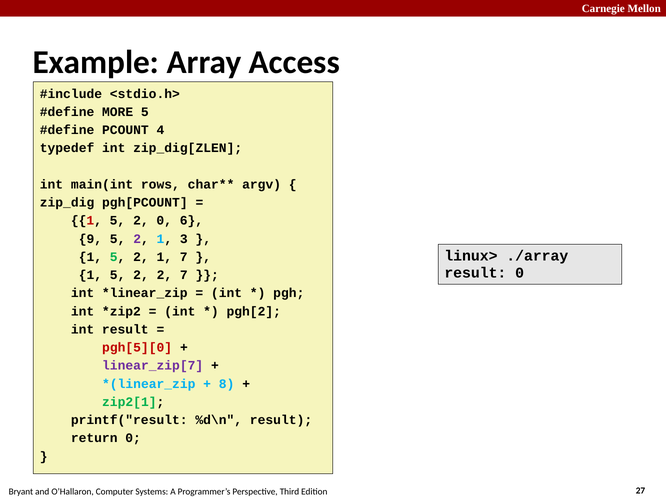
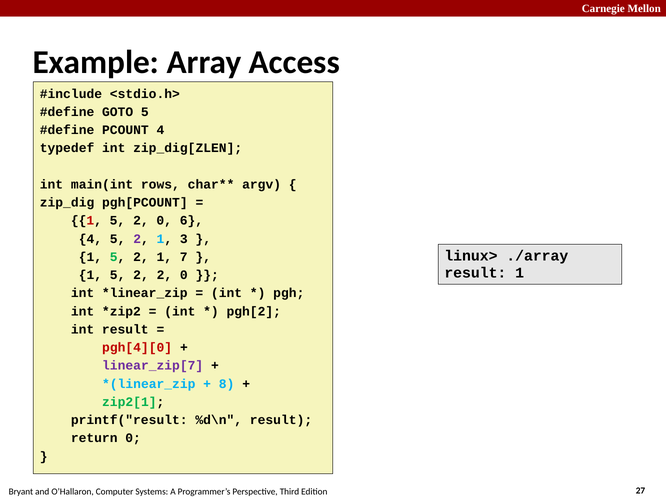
MORE: MORE -> GOTO
9 at (90, 239): 9 -> 4
result 0: 0 -> 1
2 2 7: 7 -> 0
pgh[5][0: pgh[5][0 -> pgh[4][0
